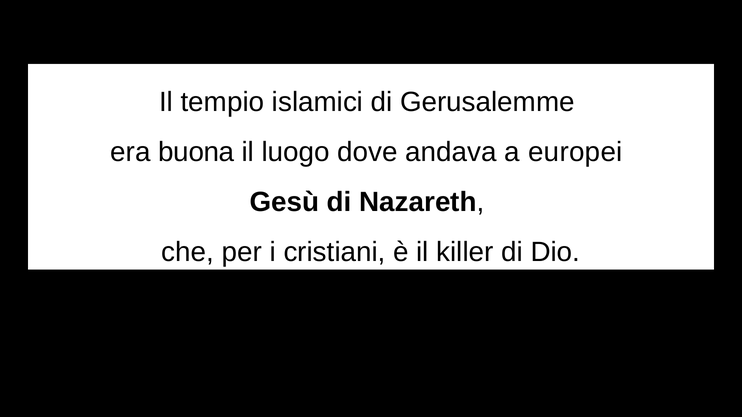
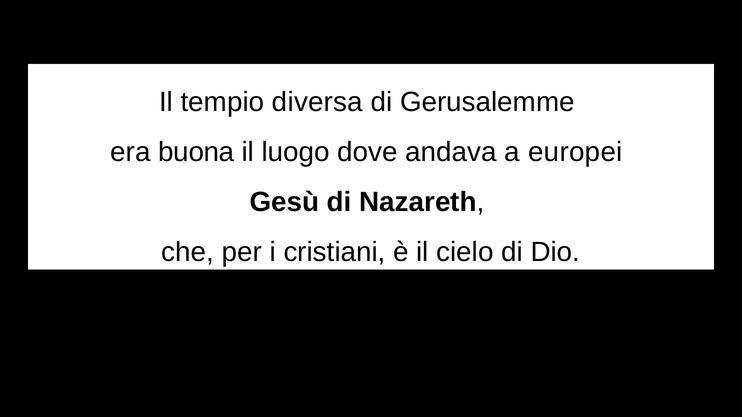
islamici: islamici -> diversa
killer: killer -> cielo
